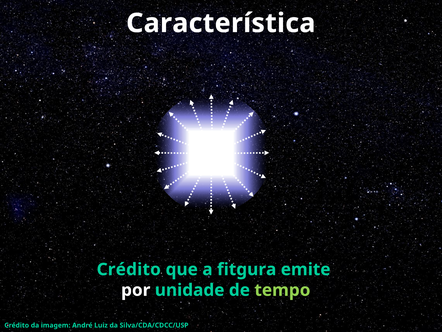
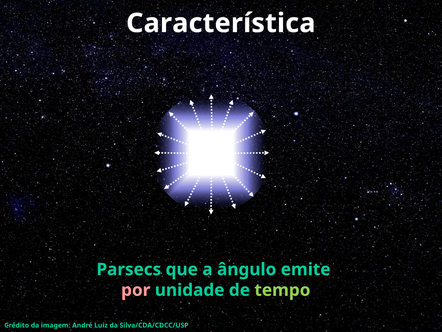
Crédito at (129, 269): Crédito -> Parsecs
fitgura: fitgura -> ângulo
por colour: white -> pink
